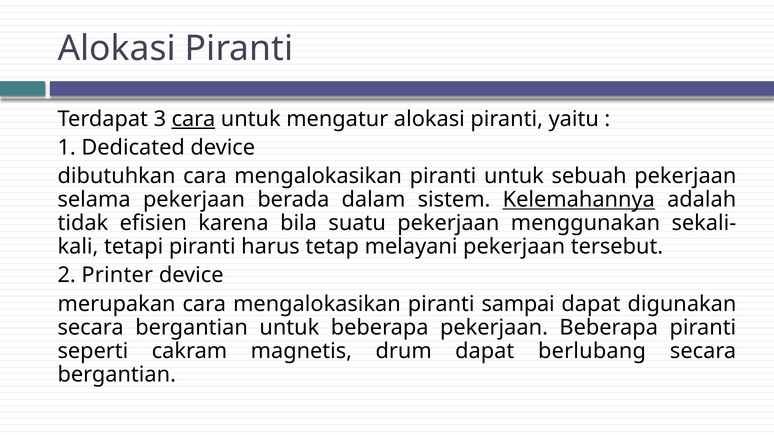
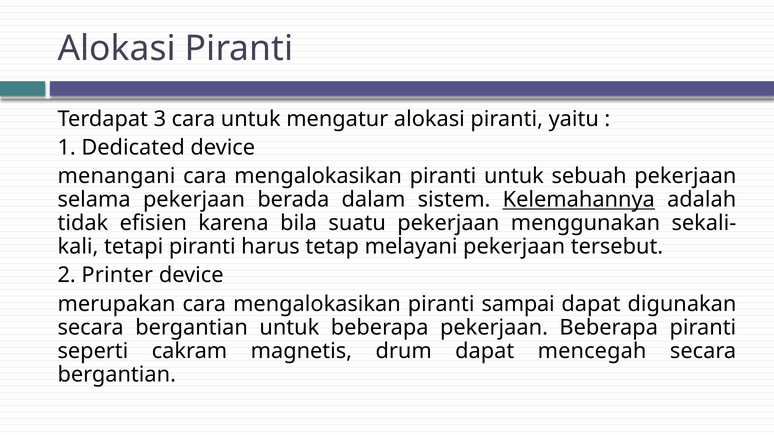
cara at (193, 119) underline: present -> none
dibutuhkan: dibutuhkan -> menangani
berlubang: berlubang -> mencegah
